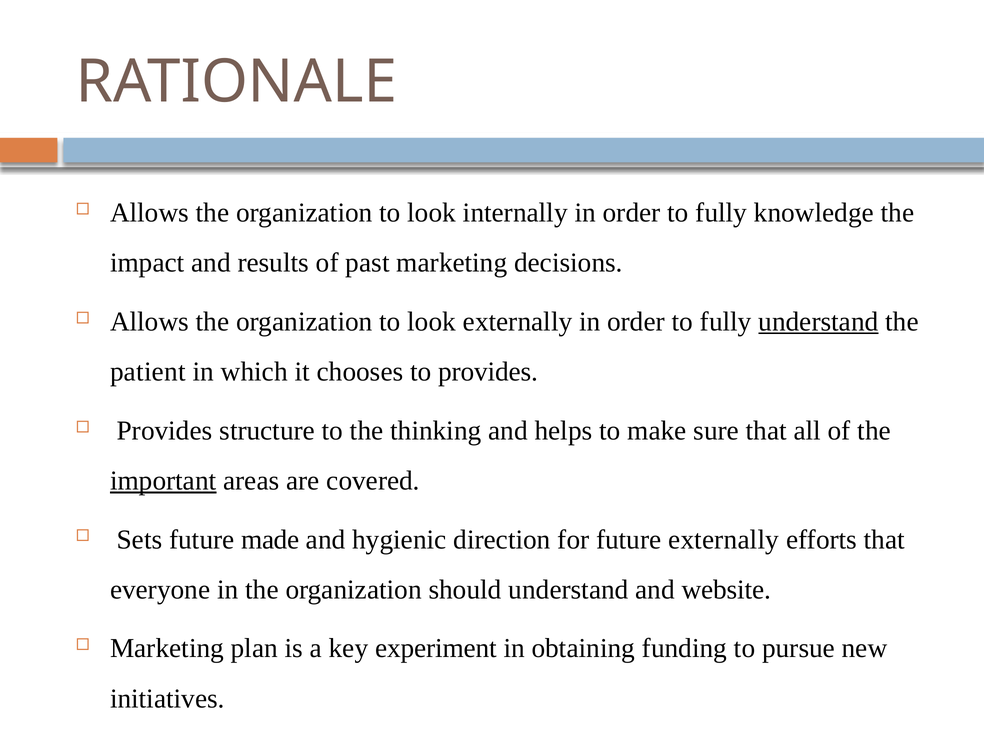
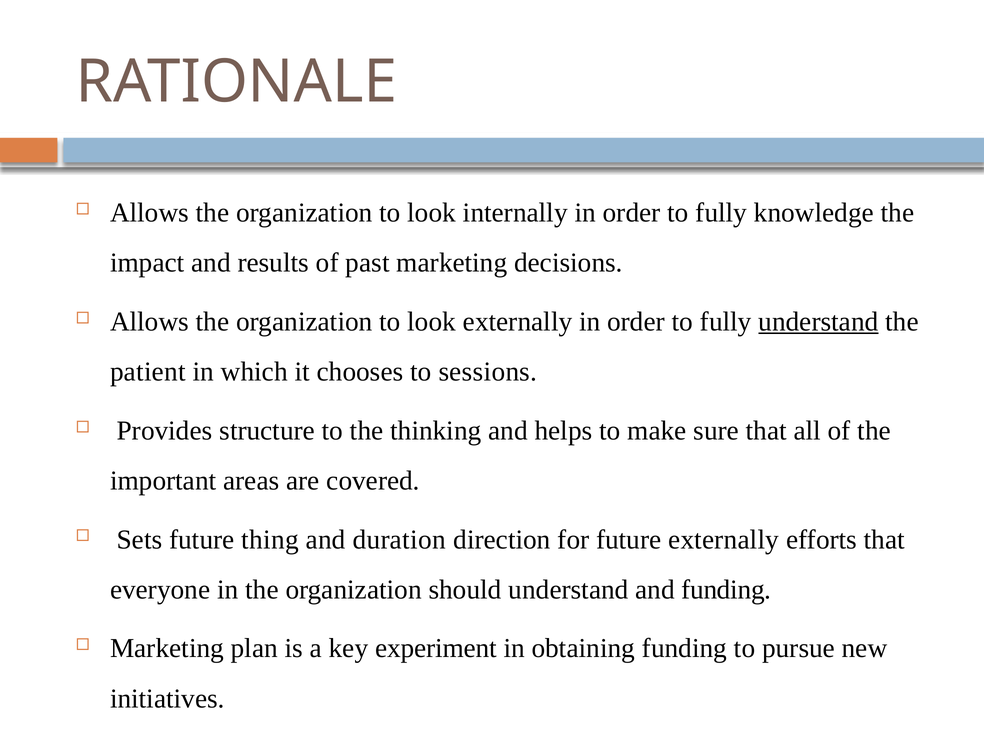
to provides: provides -> sessions
important underline: present -> none
made: made -> thing
hygienic: hygienic -> duration
and website: website -> funding
